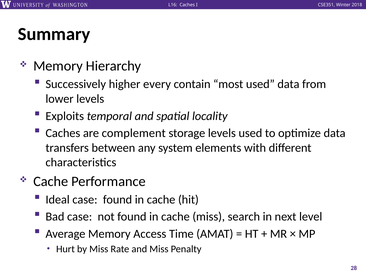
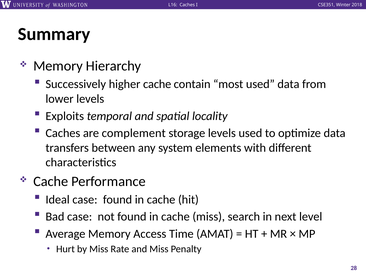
higher every: every -> cache
